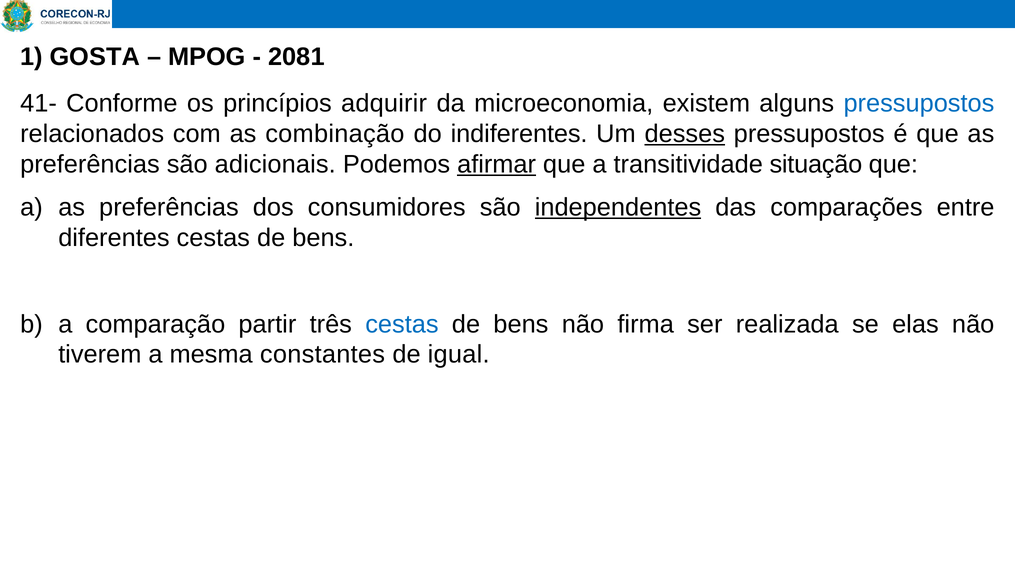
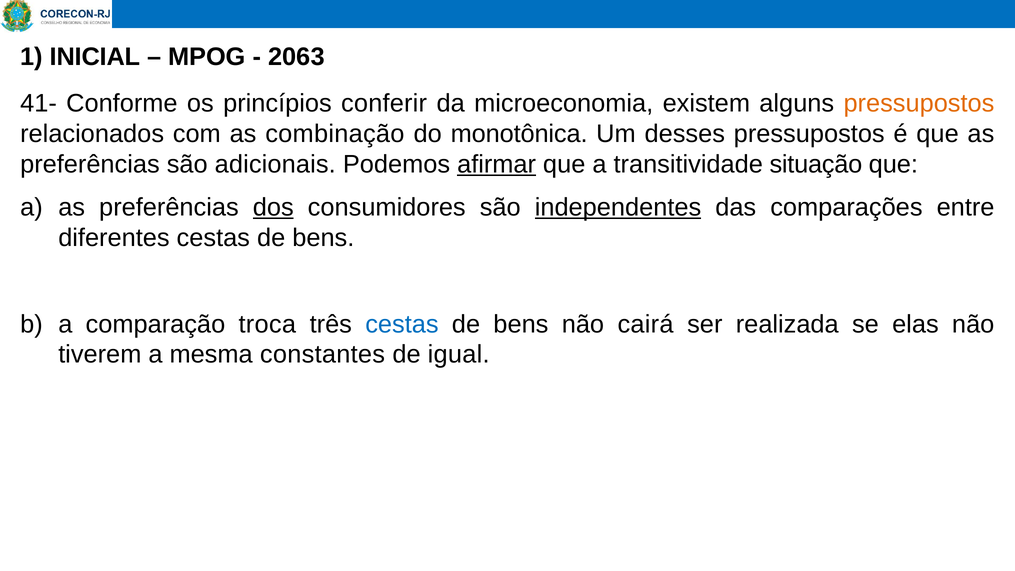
GOSTA: GOSTA -> INICIAL
2081: 2081 -> 2063
adquirir: adquirir -> conferir
pressupostos at (919, 103) colour: blue -> orange
indiferentes: indiferentes -> monotônica
desses underline: present -> none
dos underline: none -> present
partir: partir -> troca
firma: firma -> cairá
